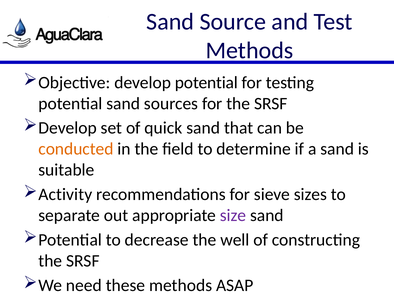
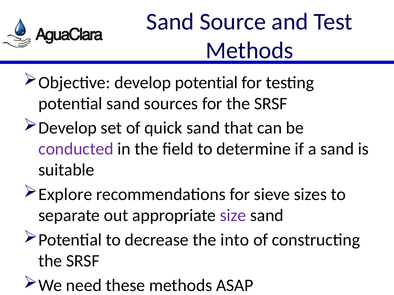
conducted colour: orange -> purple
Activity: Activity -> Explore
well: well -> into
